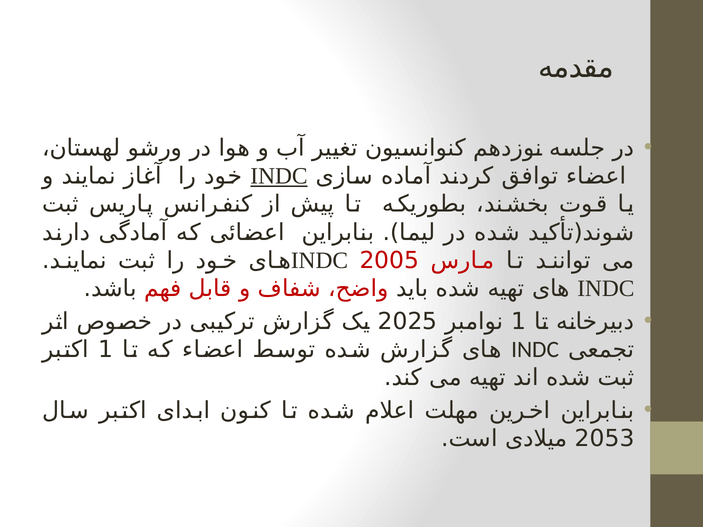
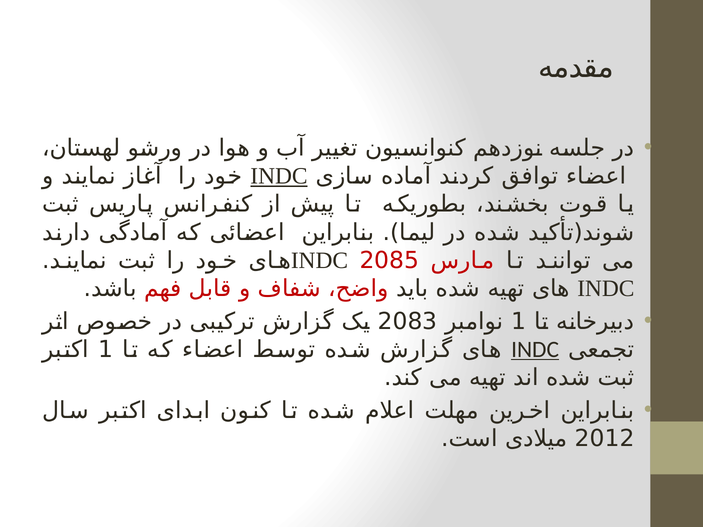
2005: 2005 -> 2085
2025: 2025 -> 2083
INDC at (535, 350) underline: none -> present
2053: 2053 -> 2012
